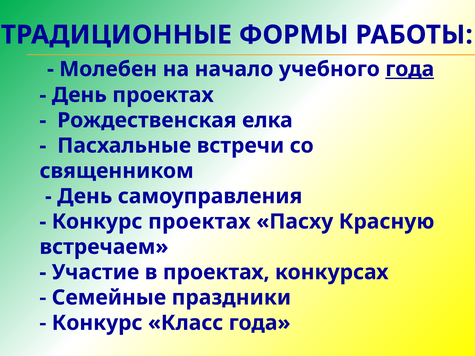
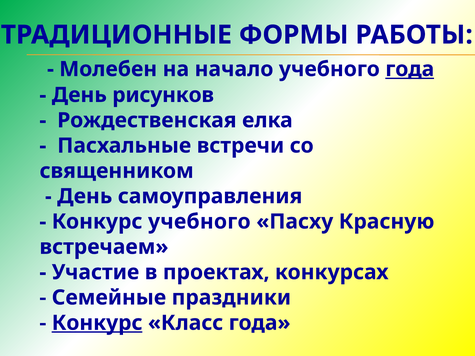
День проектах: проектах -> рисунков
Конкурс проектах: проектах -> учебного
Конкурс at (97, 323) underline: none -> present
